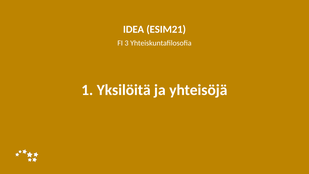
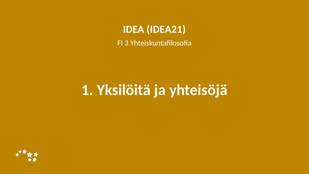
ESIM21: ESIM21 -> IDEA21
